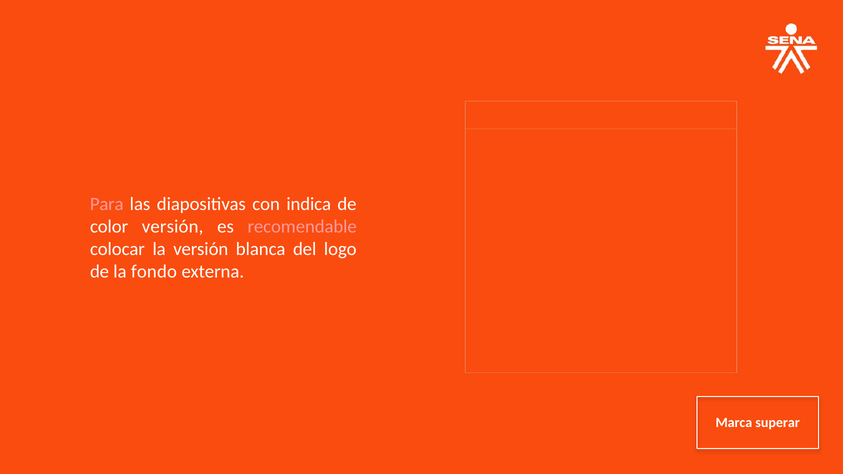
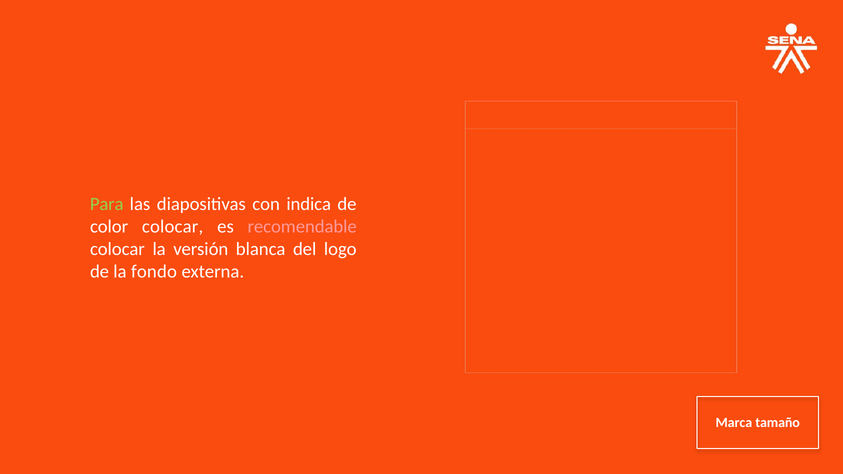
Para colour: pink -> light green
color versión: versión -> colocar
superar: superar -> tamaño
